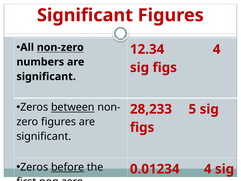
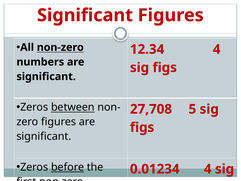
28,233: 28,233 -> 27,708
